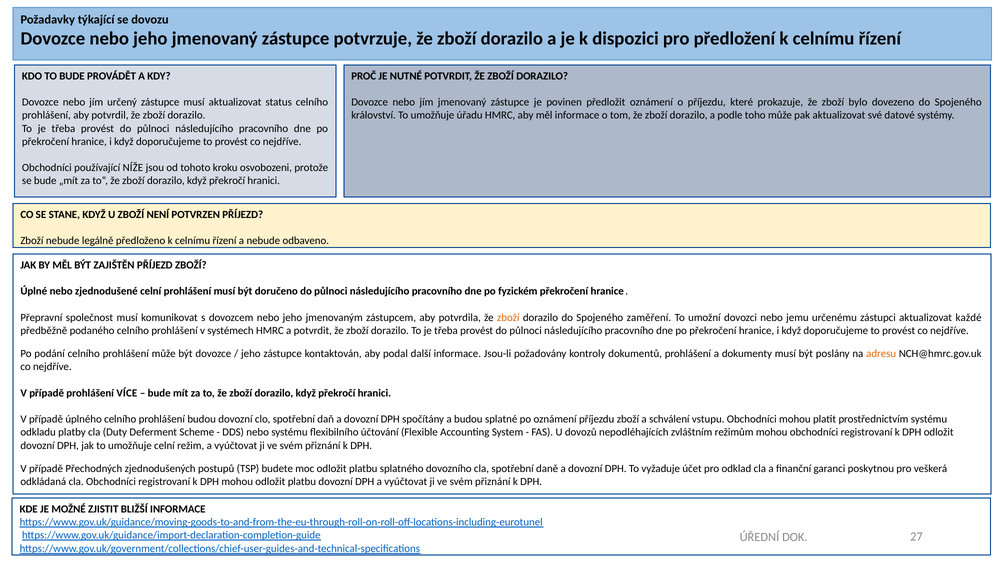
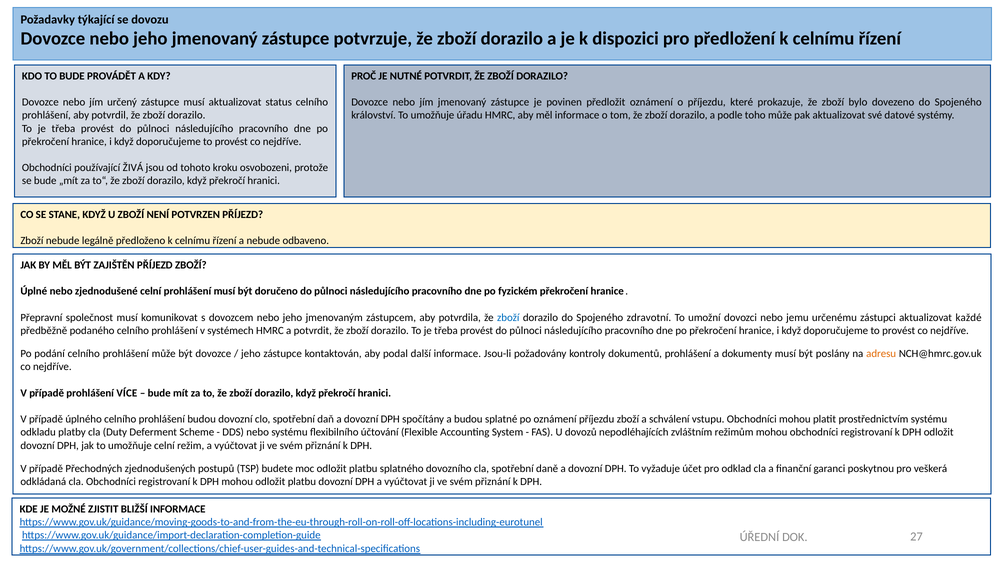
NÍŽE: NÍŽE -> ŽIVÁ
zboží at (508, 318) colour: orange -> blue
zaměření: zaměření -> zdravotní
